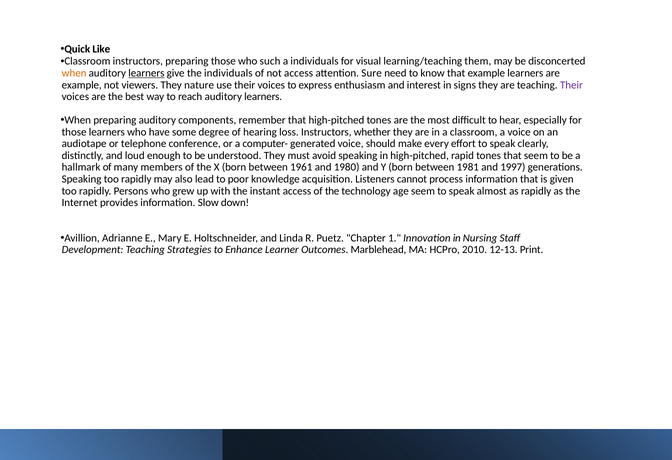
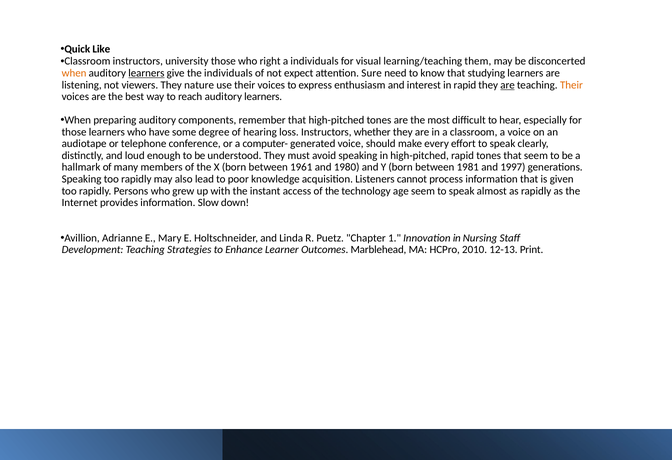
instructors preparing: preparing -> university
such: such -> right
not access: access -> expect
that example: example -> studying
example at (82, 85): example -> listening
in signs: signs -> rapid
are at (508, 85) underline: none -> present
Their at (571, 85) colour: purple -> orange
